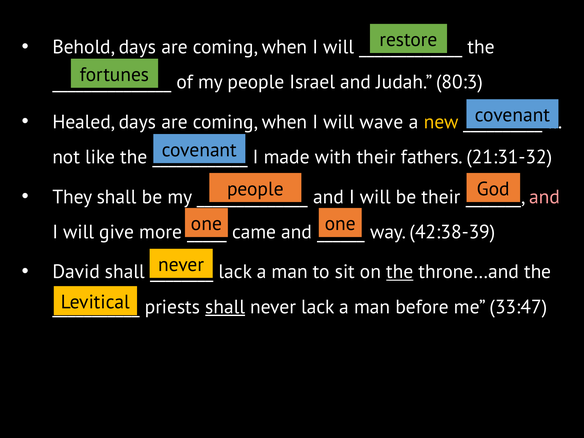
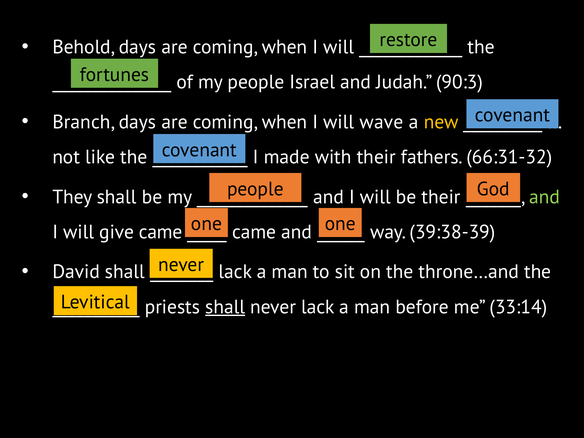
80:3: 80:3 -> 90:3
Healed: Healed -> Branch
21:31-32: 21:31-32 -> 66:31-32
and at (545, 197) colour: pink -> light green
give more: more -> came
42:38-39: 42:38-39 -> 39:38-39
the at (400, 272) underline: present -> none
33:47: 33:47 -> 33:14
